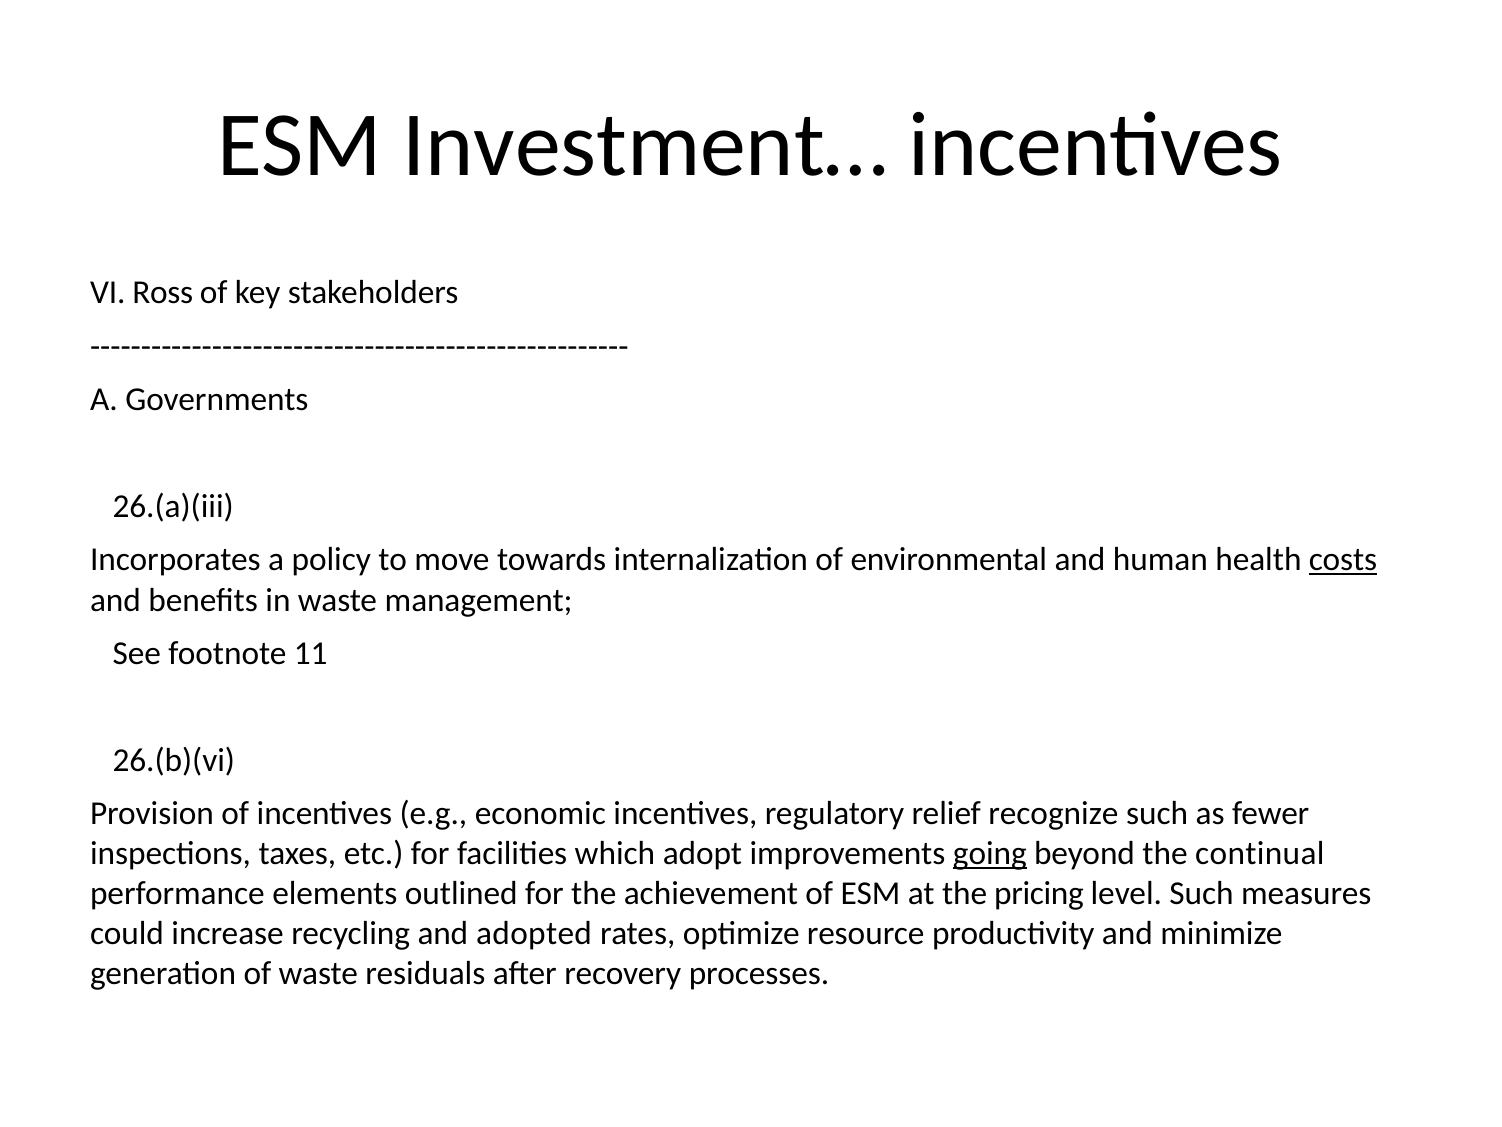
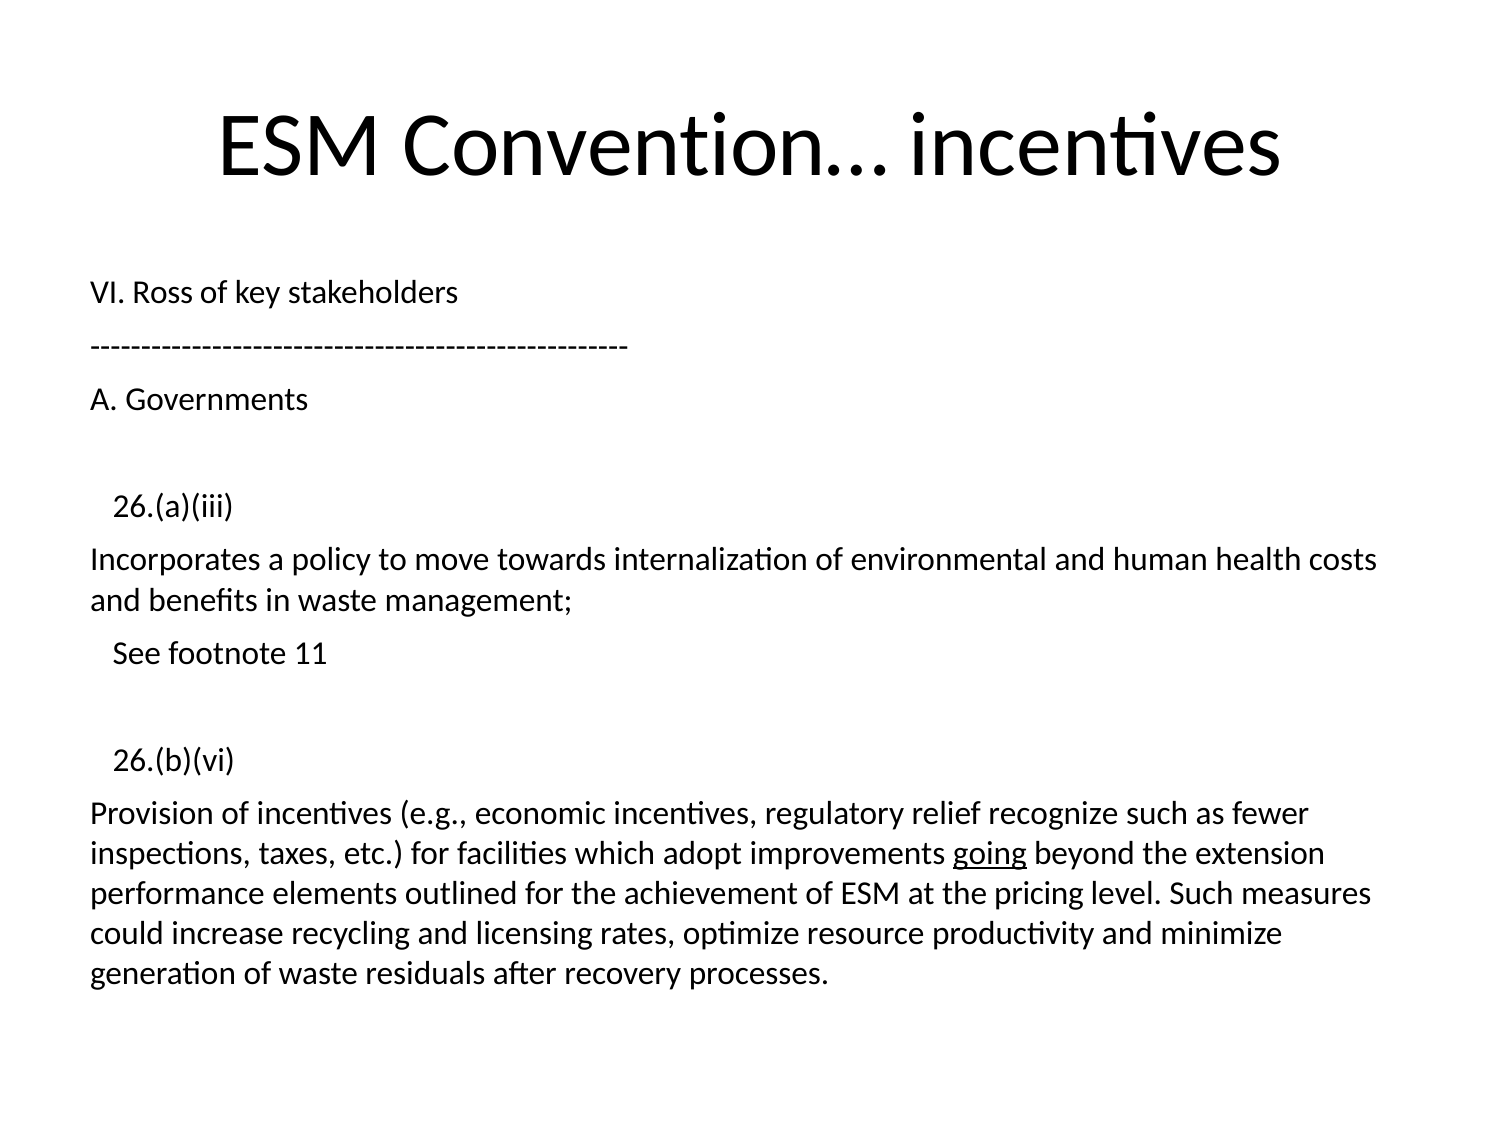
Investment…: Investment… -> Convention…
costs underline: present -> none
continual: continual -> extension
adopted: adopted -> licensing
